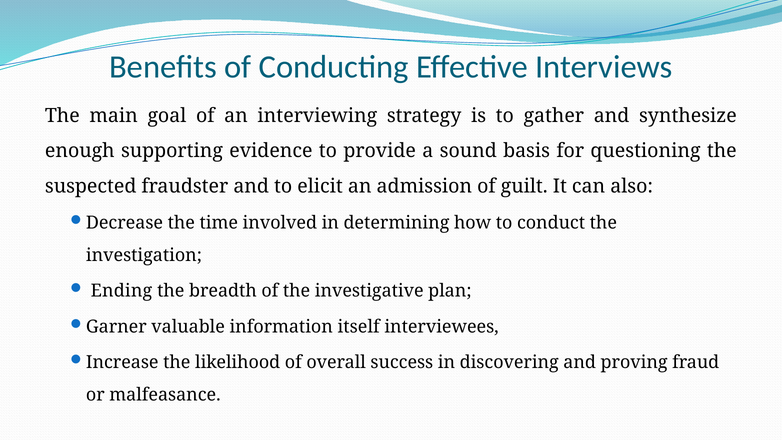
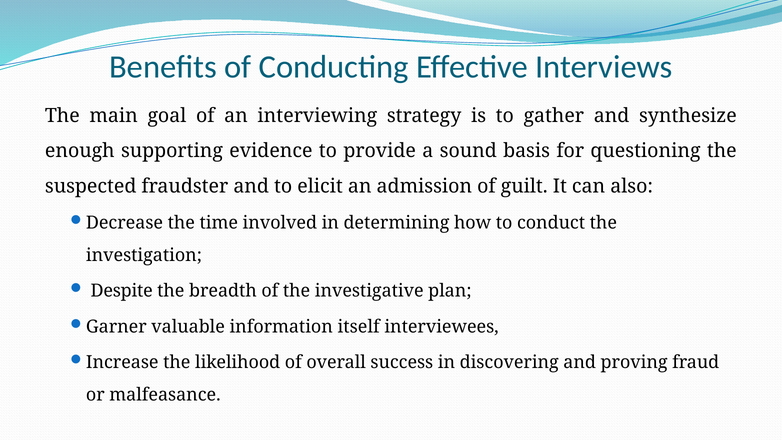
Ending: Ending -> Despite
